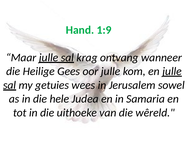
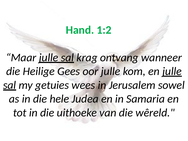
1:9: 1:9 -> 1:2
